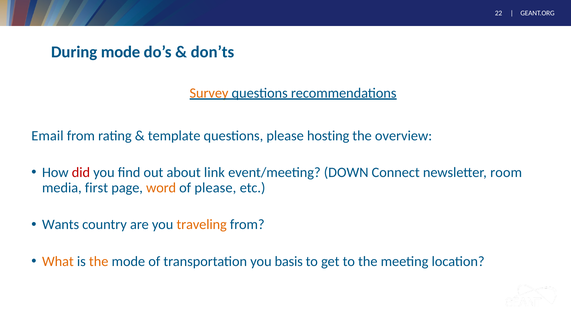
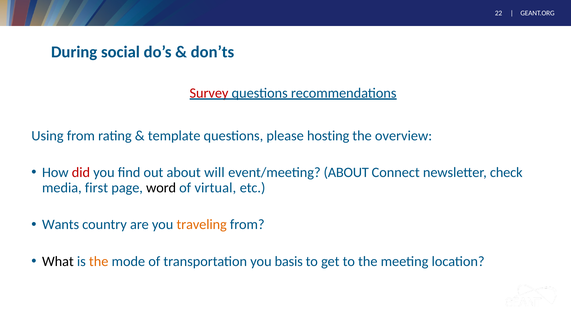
During mode: mode -> social
Survey colour: orange -> red
Email: Email -> Using
link: link -> will
event/meeting DOWN: DOWN -> ABOUT
room: room -> check
word colour: orange -> black
of please: please -> virtual
What colour: orange -> black
